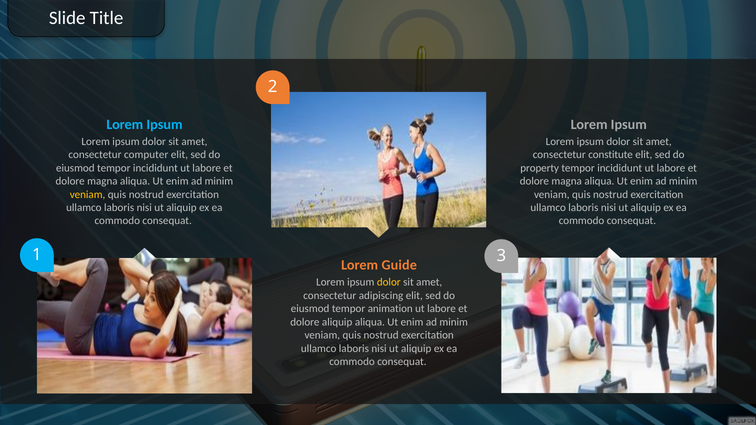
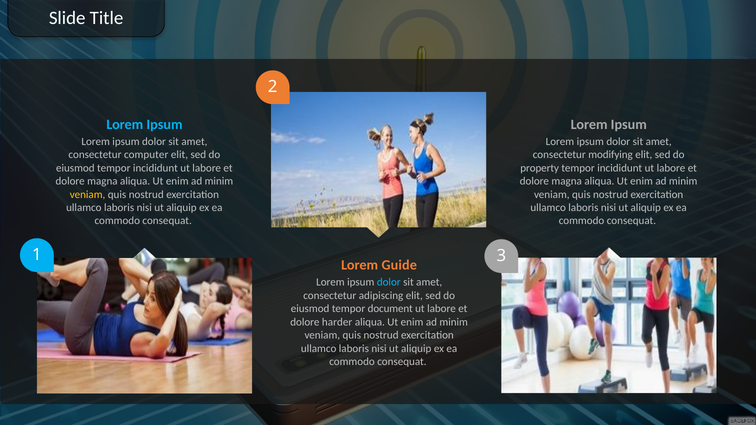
constitute: constitute -> modifying
dolor at (389, 282) colour: yellow -> light blue
animation: animation -> document
dolore aliquip: aliquip -> harder
